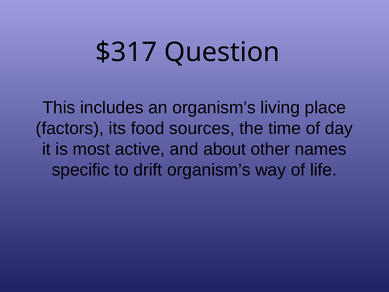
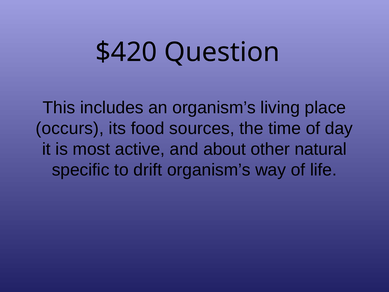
$317: $317 -> $420
factors: factors -> occurs
names: names -> natural
